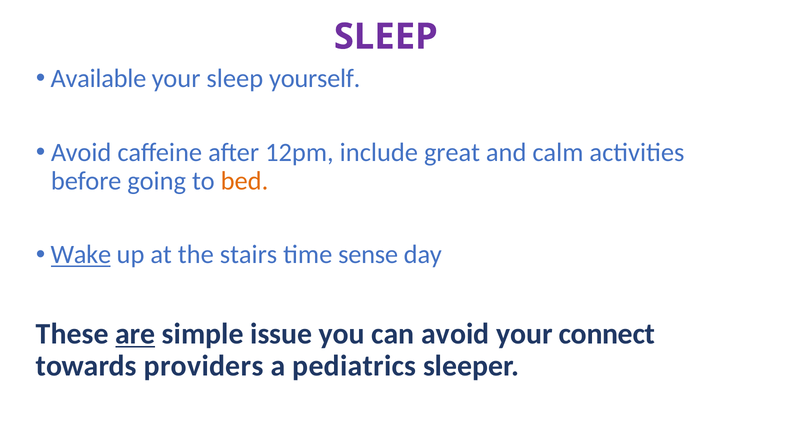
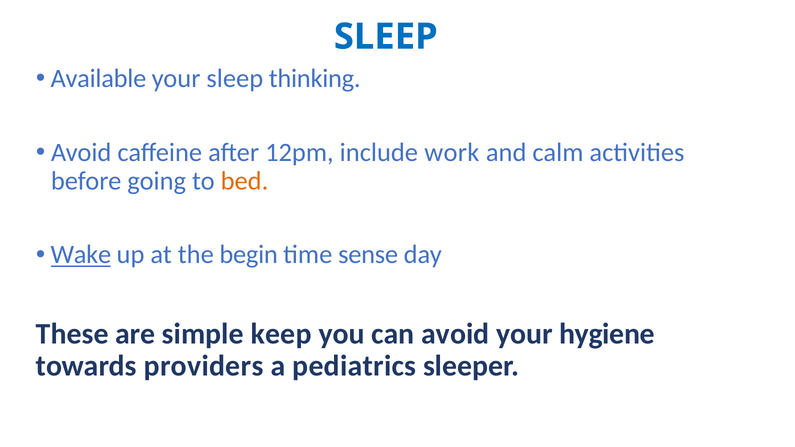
SLEEP at (386, 37) colour: purple -> blue
yourself: yourself -> thinking
great: great -> work
stairs: stairs -> begin
are underline: present -> none
issue: issue -> keep
connect: connect -> hygiene
